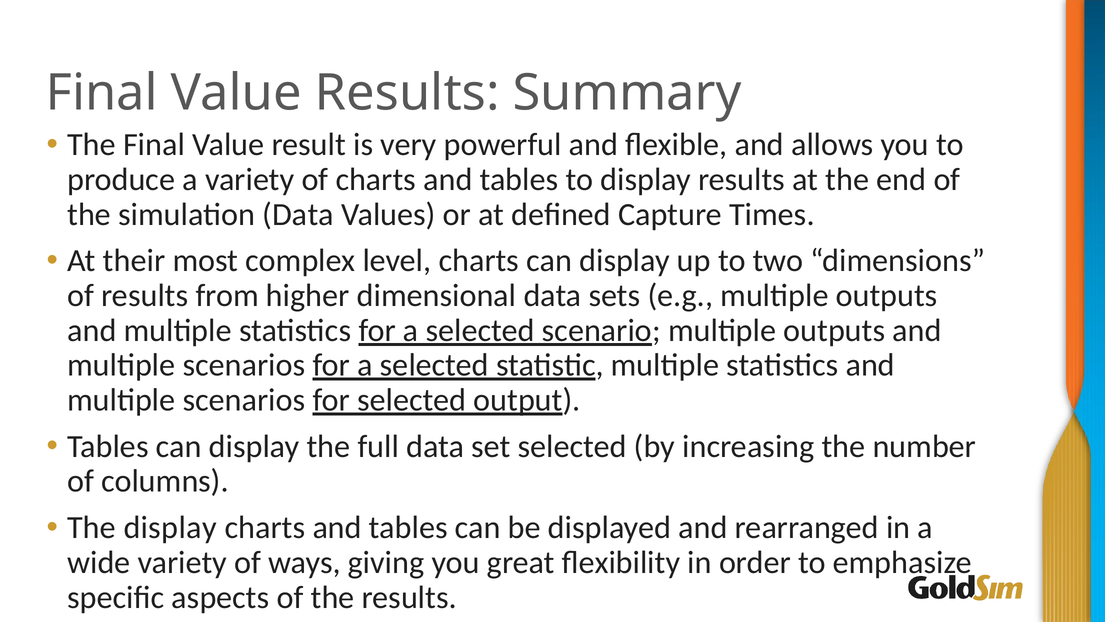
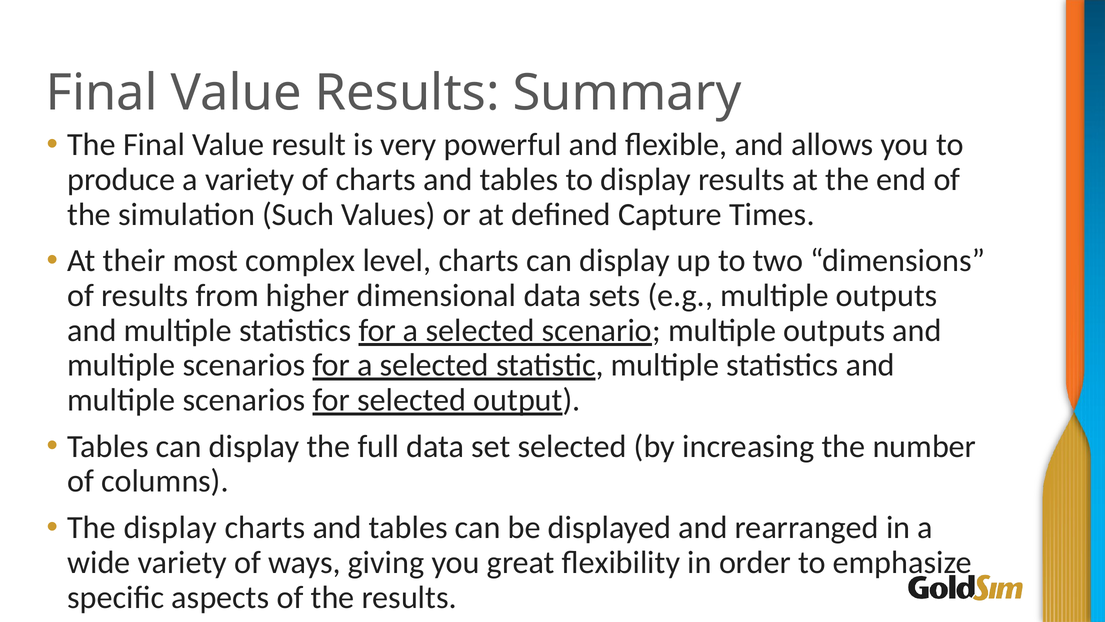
simulation Data: Data -> Such
